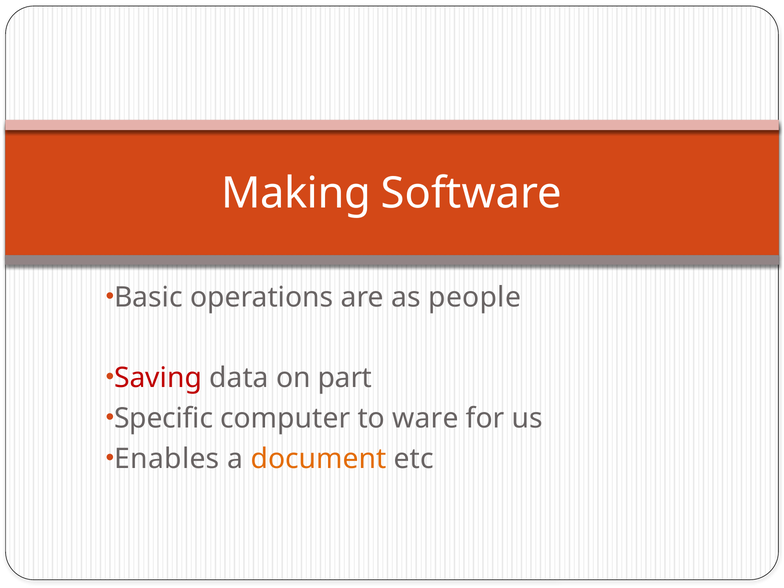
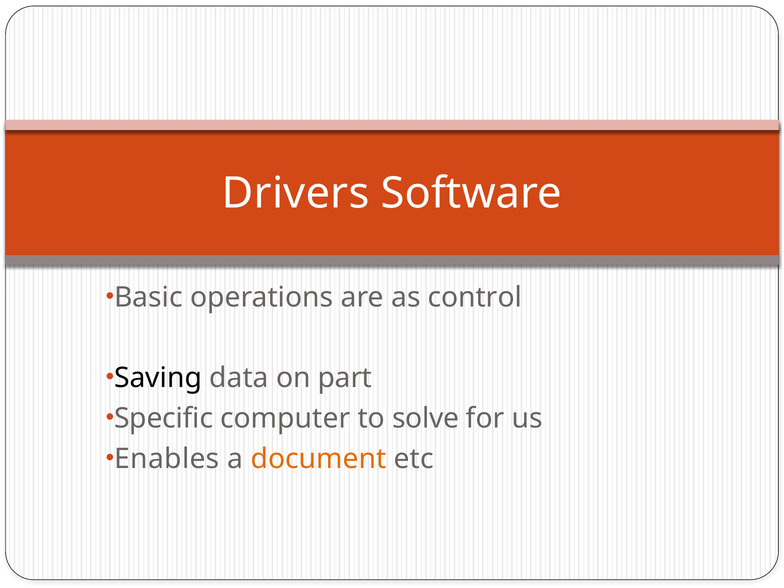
Making: Making -> Drivers
people: people -> control
Saving colour: red -> black
ware: ware -> solve
